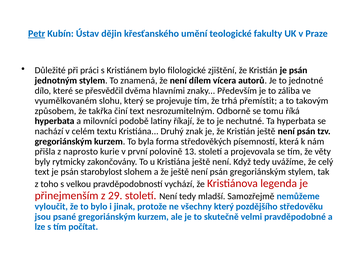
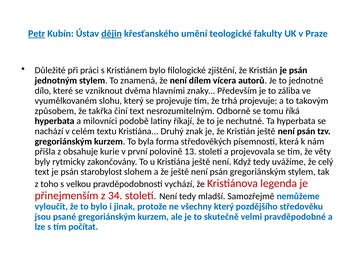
dějin underline: none -> present
přesvědčil: přesvědčil -> vzniknout
trhá přemístit: přemístit -> projevuje
naprosto: naprosto -> obsahuje
29: 29 -> 34
